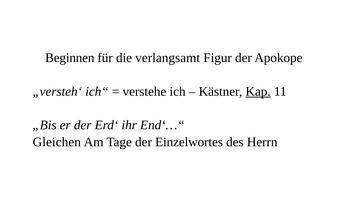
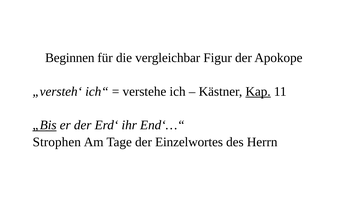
verlangsamt: verlangsamt -> vergleichbar
„Bis underline: none -> present
Gleichen: Gleichen -> Strophen
